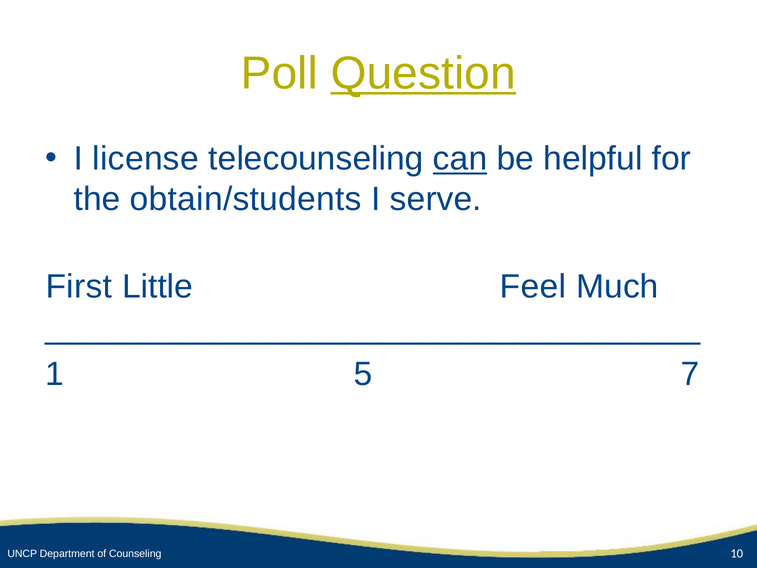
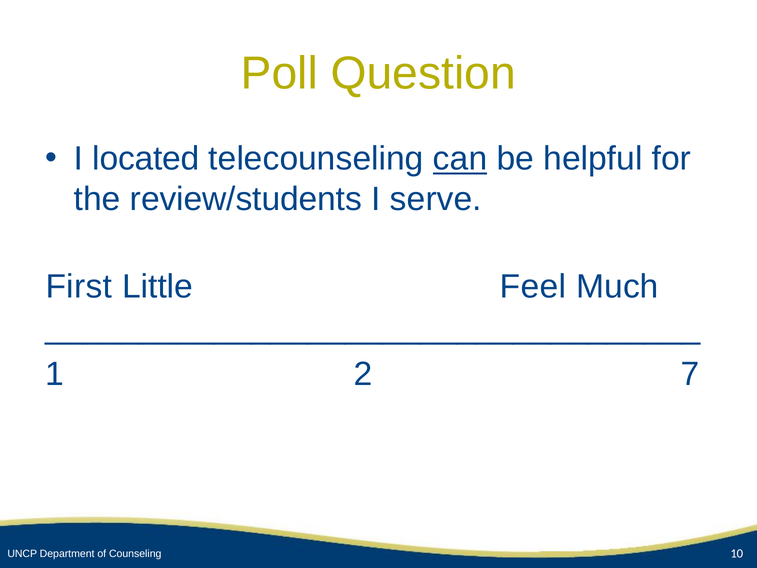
Question underline: present -> none
license: license -> located
obtain/students: obtain/students -> review/students
5: 5 -> 2
